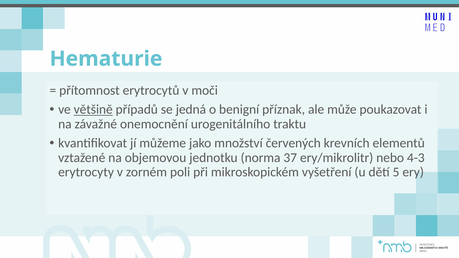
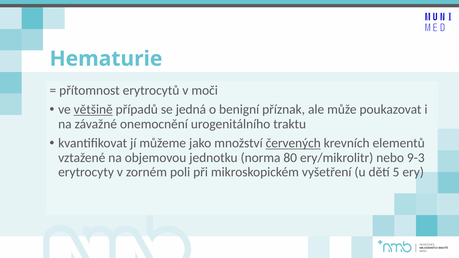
červených underline: none -> present
37: 37 -> 80
4-3: 4-3 -> 9-3
